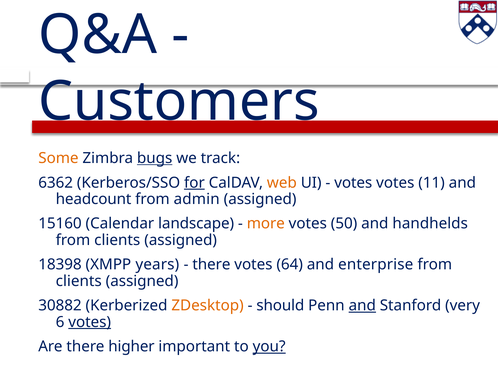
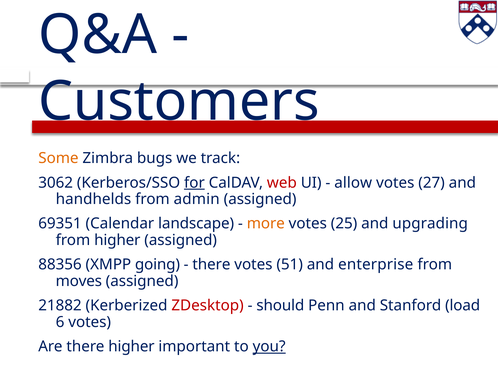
bugs underline: present -> none
6362: 6362 -> 3062
web colour: orange -> red
votes at (353, 182): votes -> allow
11: 11 -> 27
headcount: headcount -> handhelds
15160: 15160 -> 69351
50: 50 -> 25
handhelds: handhelds -> upgrading
clients at (117, 240): clients -> higher
18398: 18398 -> 88356
years: years -> going
64: 64 -> 51
clients at (79, 281): clients -> moves
30882: 30882 -> 21882
ZDesktop colour: orange -> red
and at (362, 305) underline: present -> none
very: very -> load
votes at (90, 322) underline: present -> none
